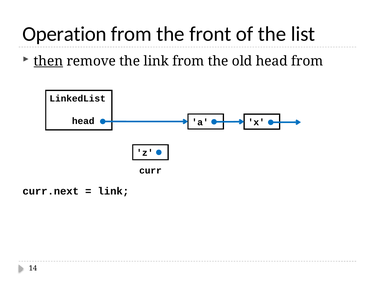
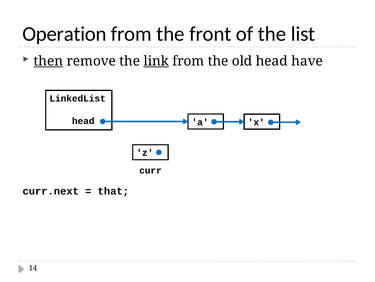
link at (156, 61) underline: none -> present
head from: from -> have
link at (113, 191): link -> that
